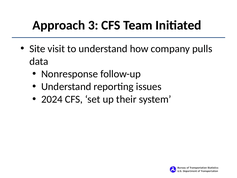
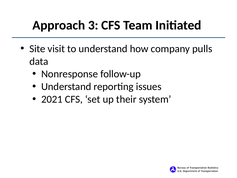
2024: 2024 -> 2021
